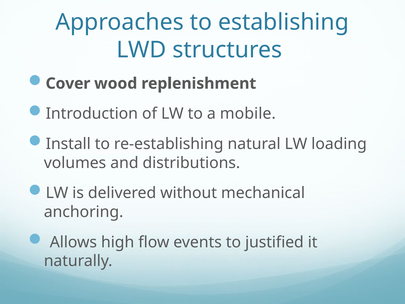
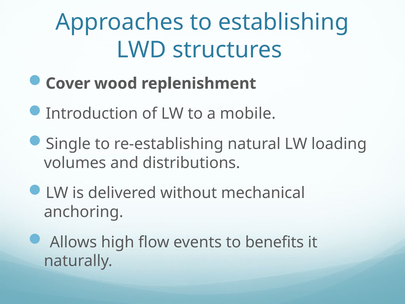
Install: Install -> Single
justified: justified -> benefits
